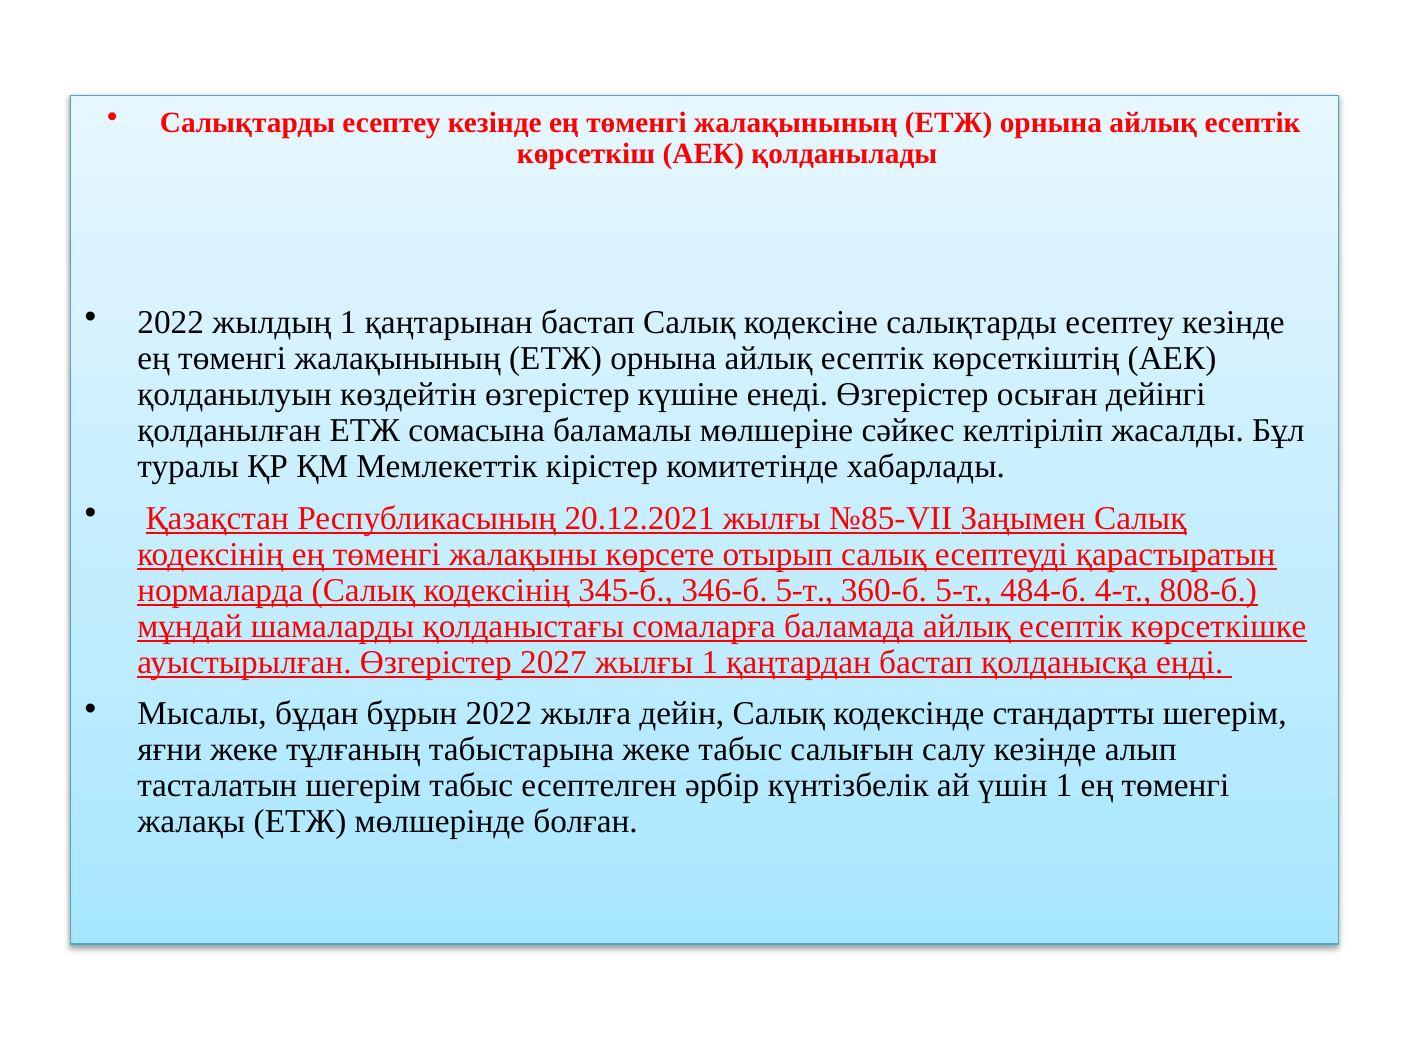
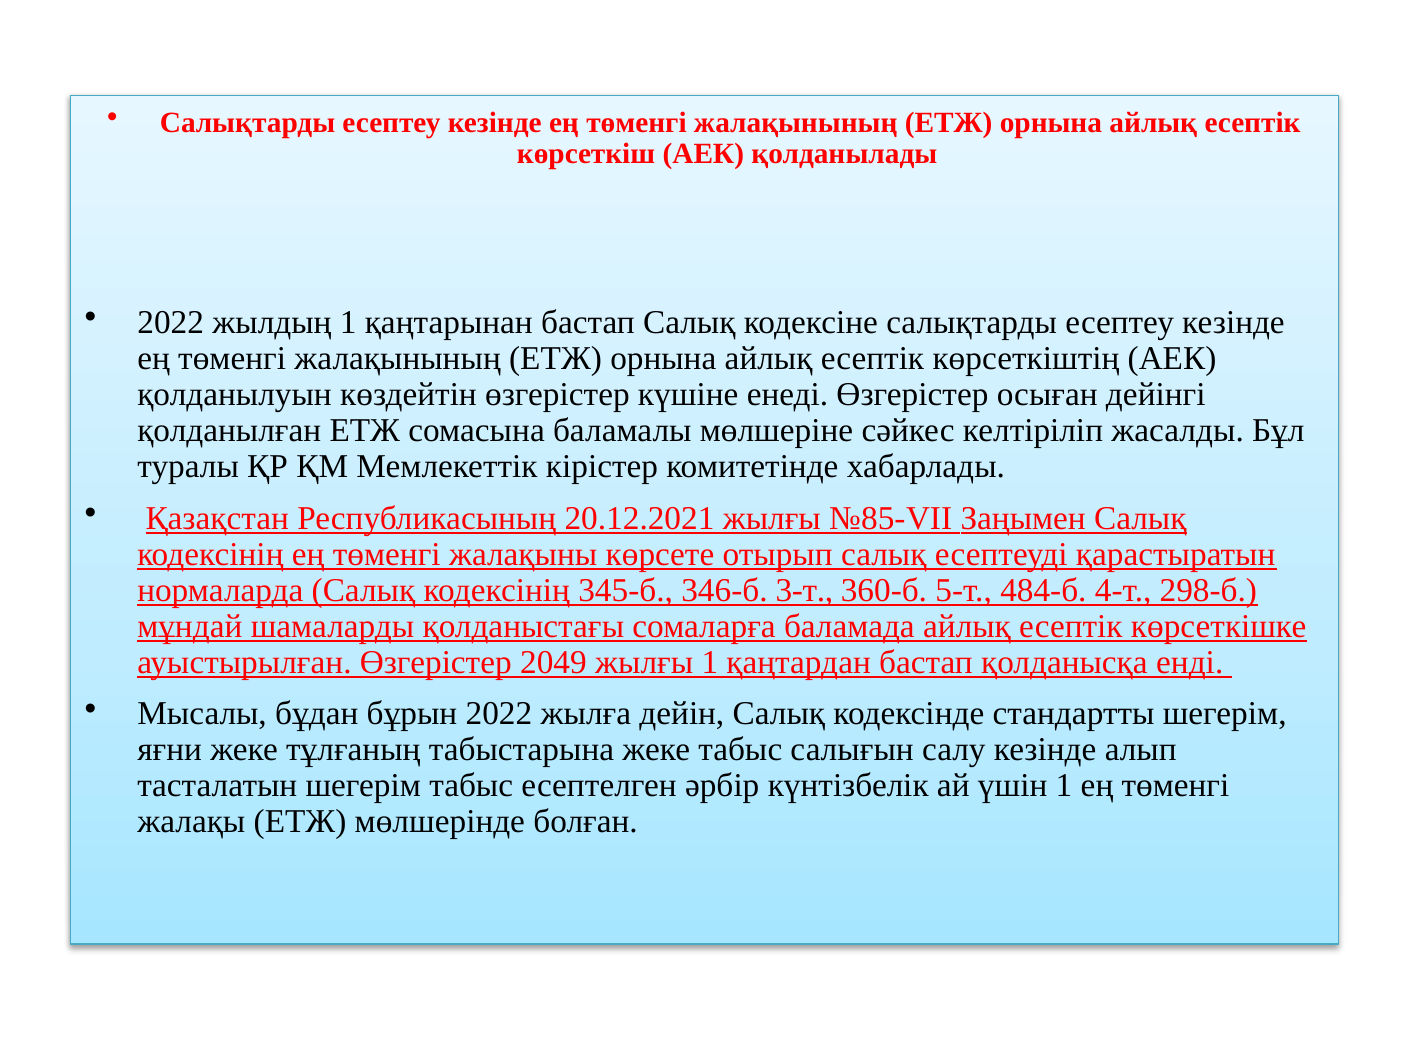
346-б 5-т: 5-т -> 3-т
808-б: 808-б -> 298-б
2027: 2027 -> 2049
